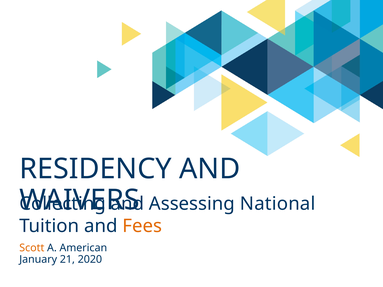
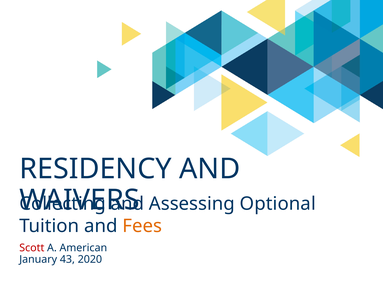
National: National -> Optional
Scott colour: orange -> red
21: 21 -> 43
